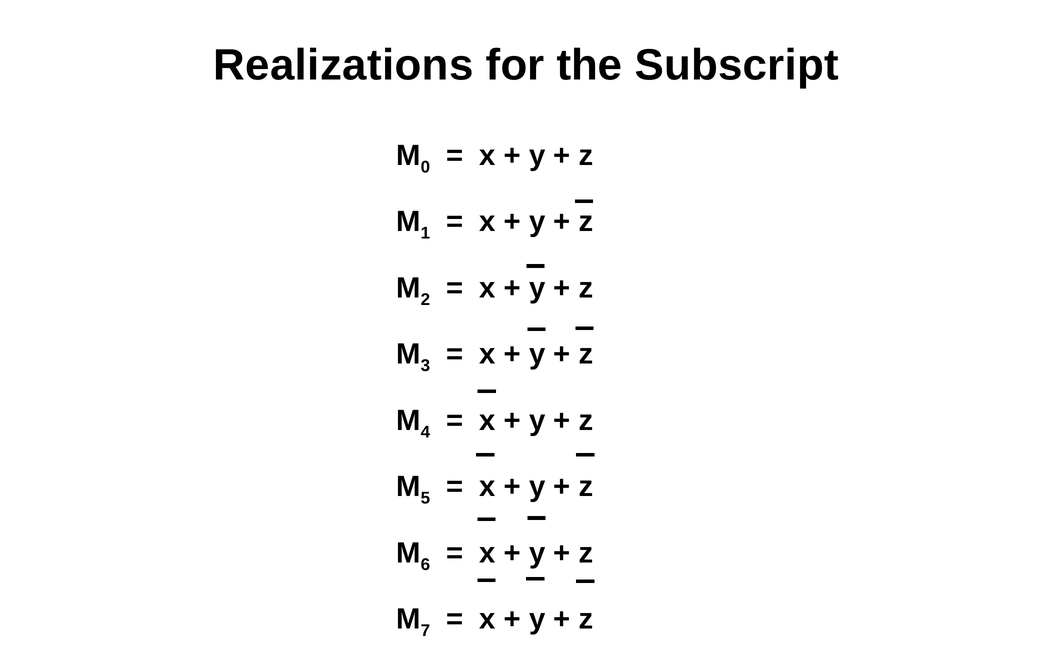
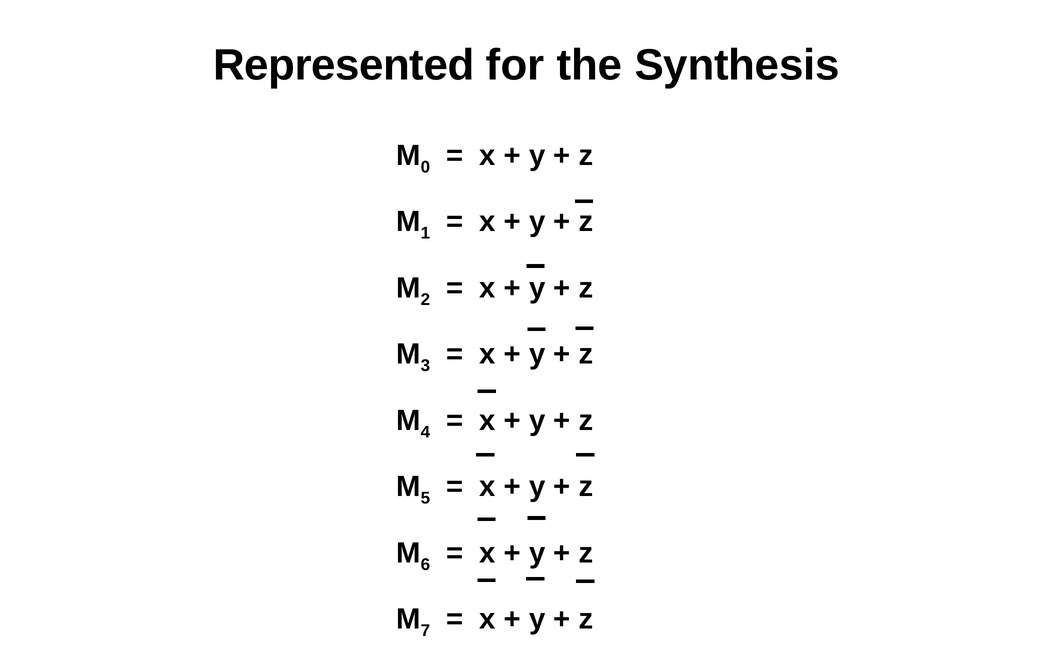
Realizations: Realizations -> Represented
Subscript: Subscript -> Synthesis
